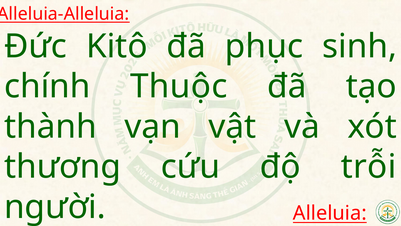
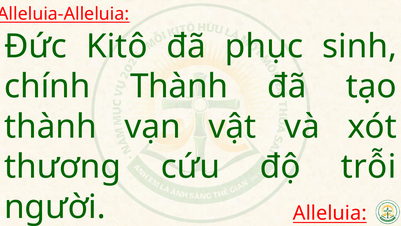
chính Thuộc: Thuộc -> Thành
